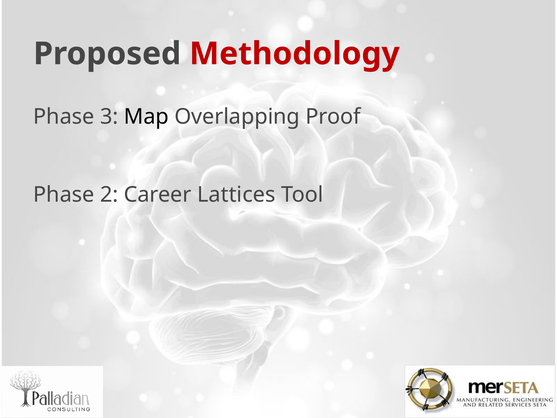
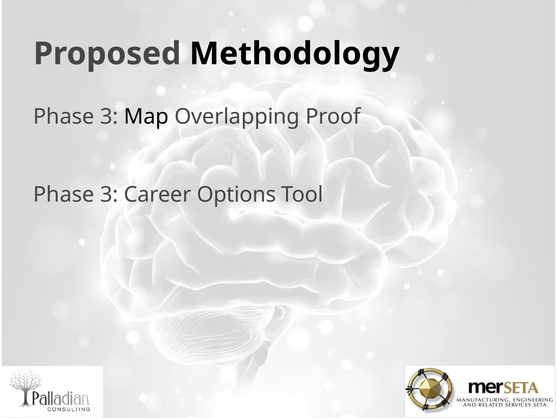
Methodology colour: red -> black
2 at (109, 195): 2 -> 3
Lattices: Lattices -> Options
